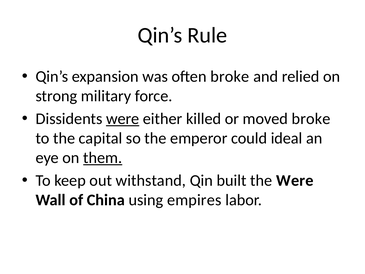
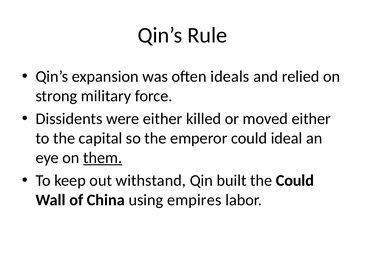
often broke: broke -> ideals
were at (123, 119) underline: present -> none
moved broke: broke -> either
the Were: Were -> Could
